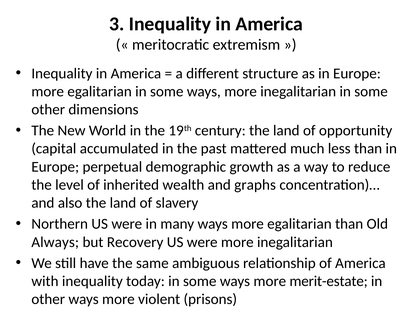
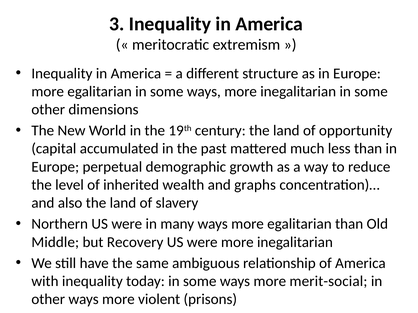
Always: Always -> Middle
merit-estate: merit-estate -> merit-social
